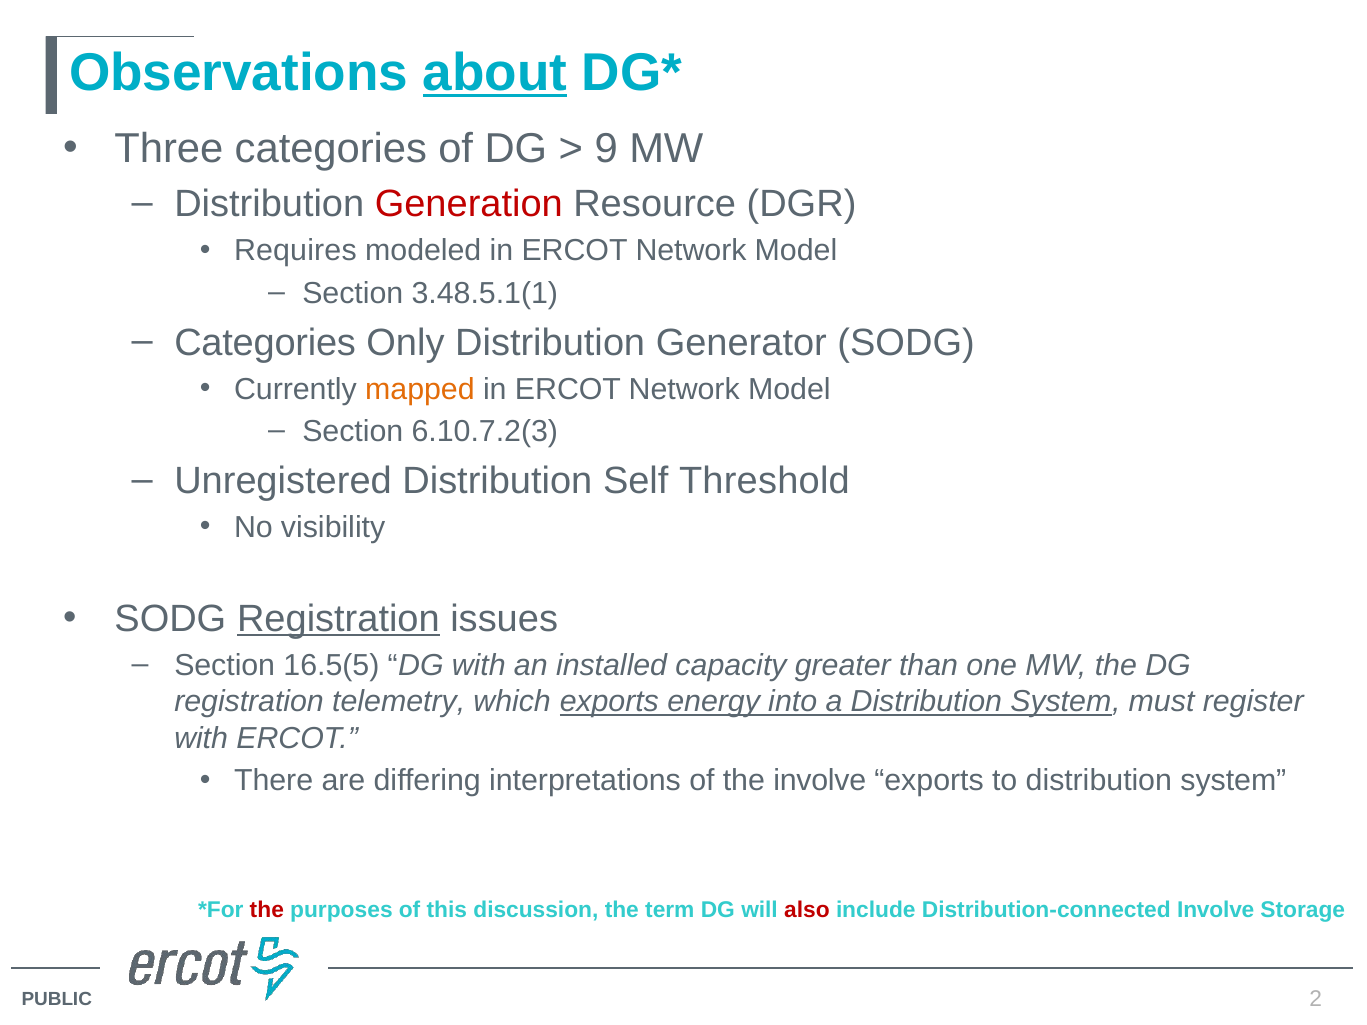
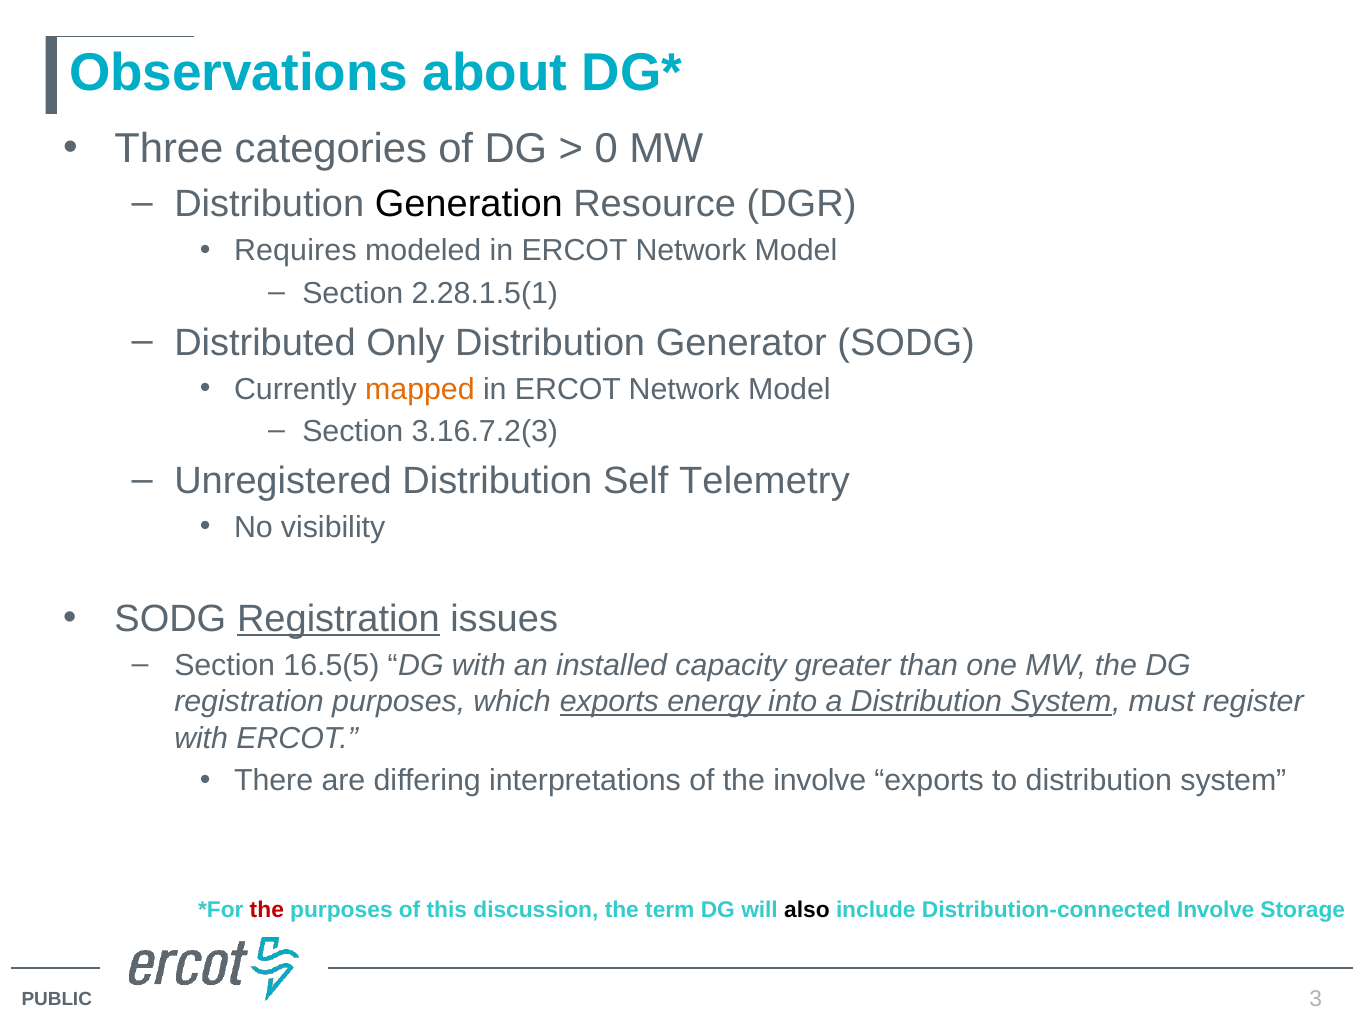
about underline: present -> none
9: 9 -> 0
Generation colour: red -> black
3.48.5.1(1: 3.48.5.1(1 -> 2.28.1.5(1
Categories at (265, 343): Categories -> Distributed
6.10.7.2(3: 6.10.7.2(3 -> 3.16.7.2(3
Threshold: Threshold -> Telemetry
registration telemetry: telemetry -> purposes
also colour: red -> black
2: 2 -> 3
